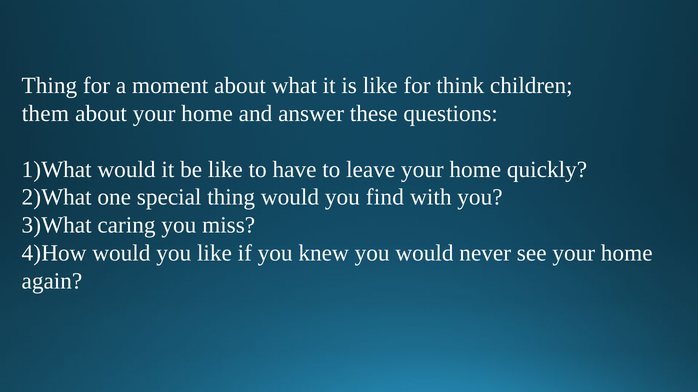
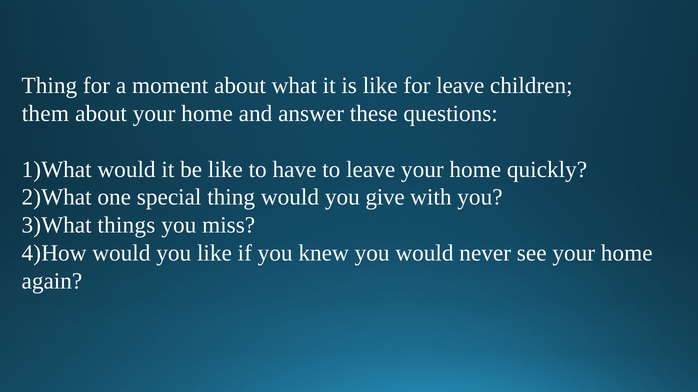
for think: think -> leave
find: find -> give
caring: caring -> things
